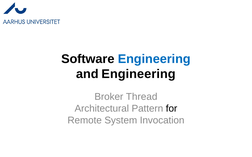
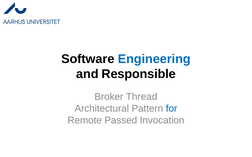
and Engineering: Engineering -> Responsible
for colour: black -> blue
System: System -> Passed
